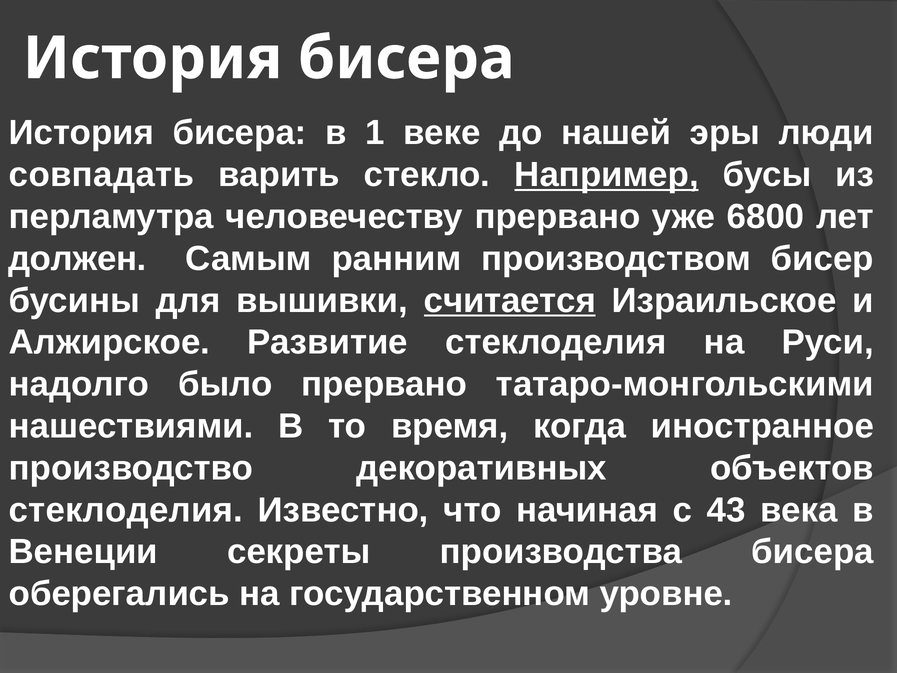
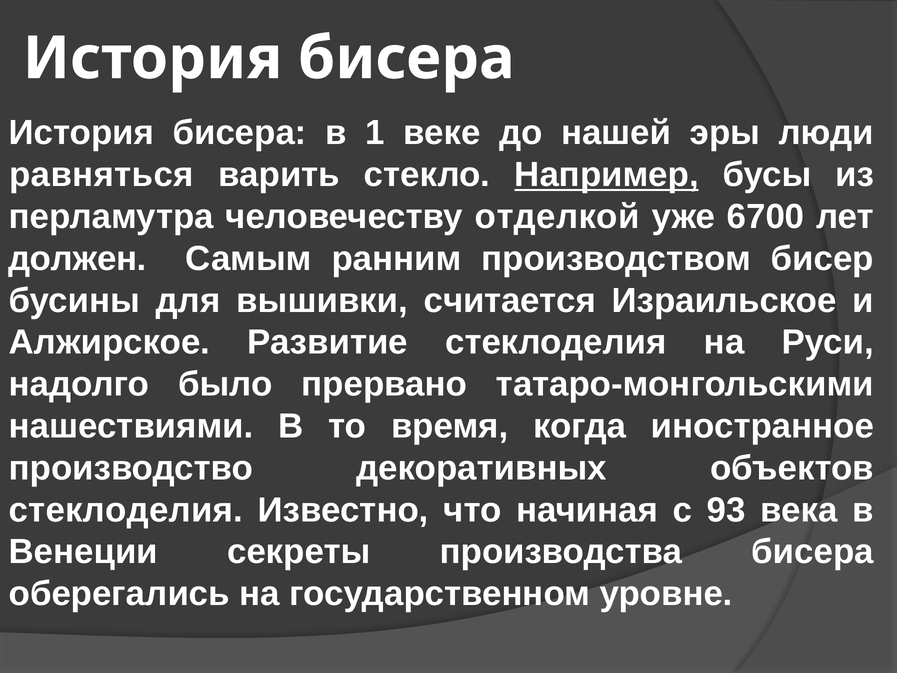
совпадать: совпадать -> равняться
человечеству прервано: прервано -> отделкой
6800: 6800 -> 6700
считается underline: present -> none
43: 43 -> 93
